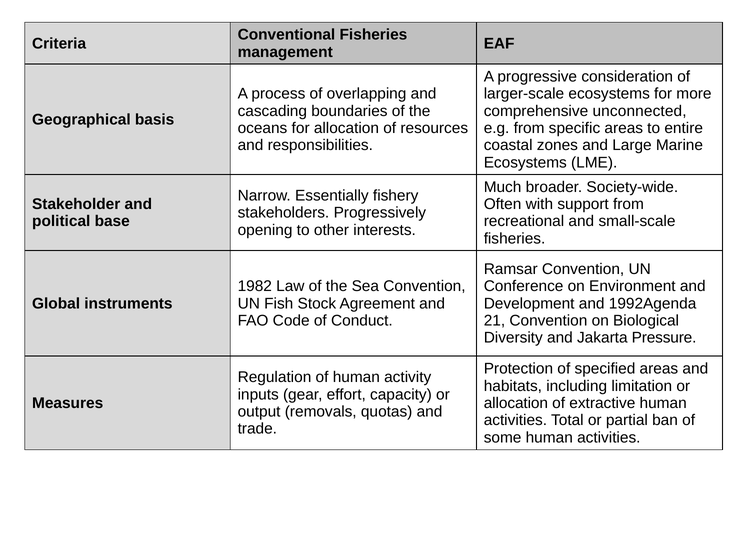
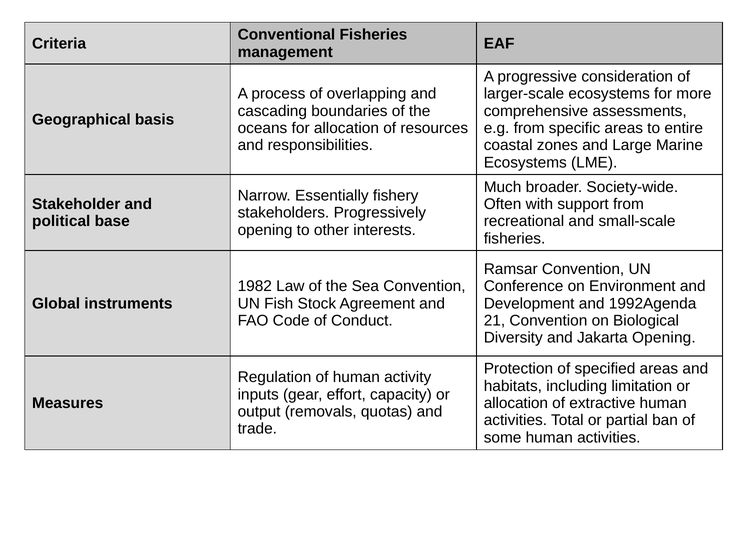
unconnected: unconnected -> assessments
Jakarta Pressure: Pressure -> Opening
